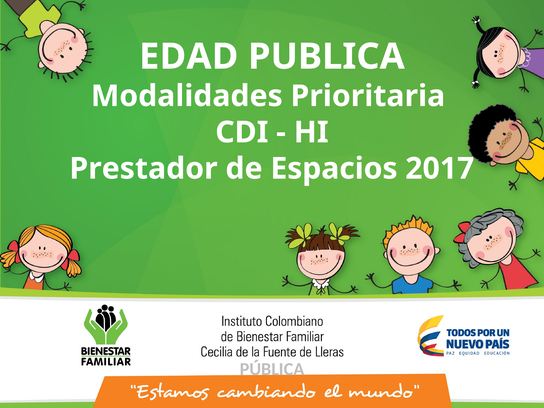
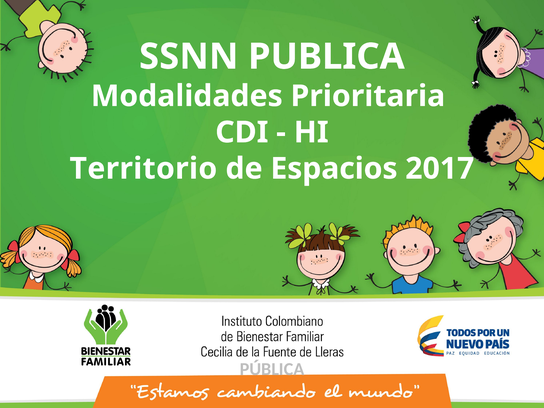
EDAD: EDAD -> SSNN
Prestador: Prestador -> Territorio
